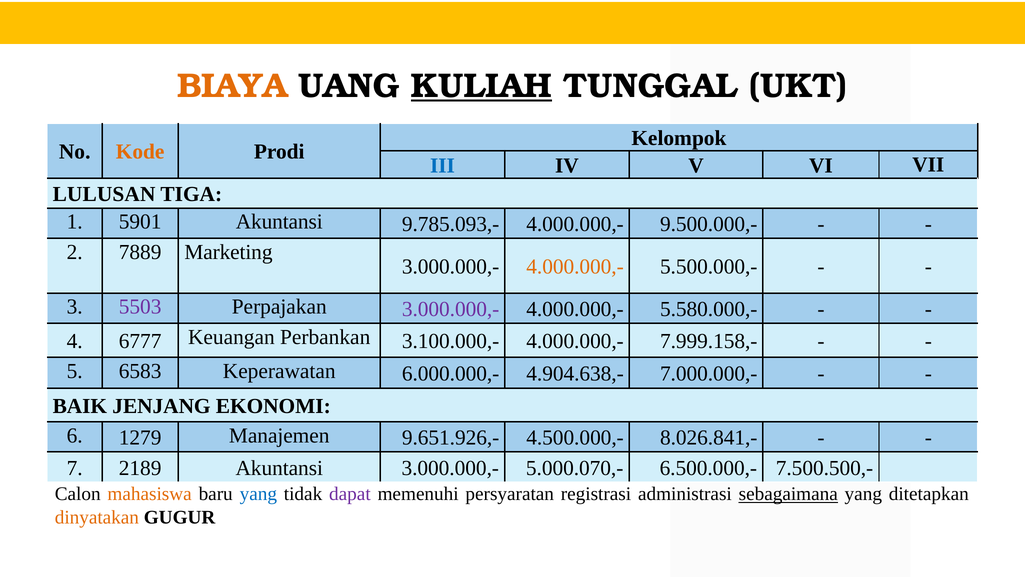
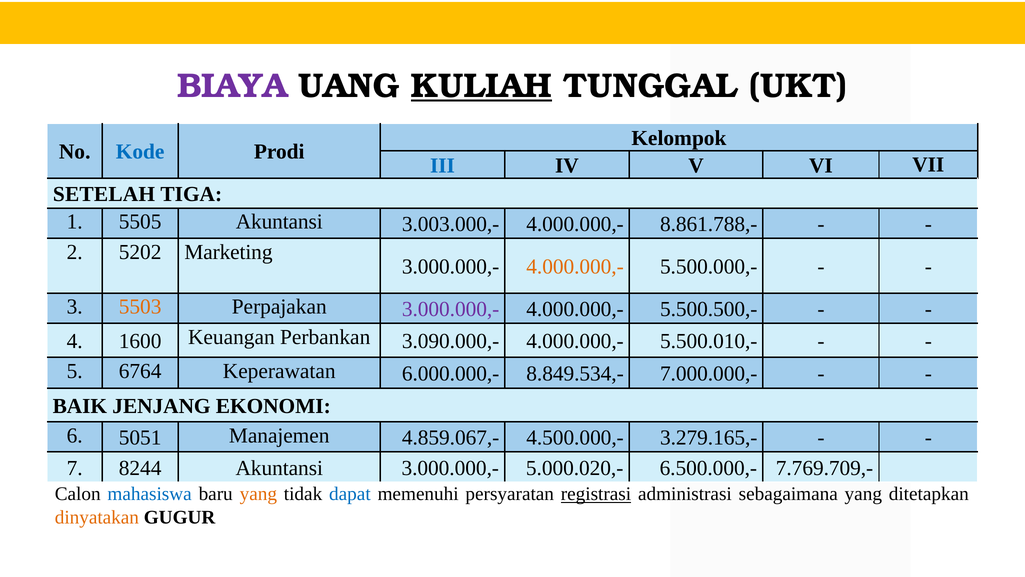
BIAYA colour: orange -> purple
Kode colour: orange -> blue
LULUSAN: LULUSAN -> SETELAH
5901: 5901 -> 5505
9.785.093,-: 9.785.093,- -> 3.003.000,-
9.500.000,-: 9.500.000,- -> 8.861.788,-
7889: 7889 -> 5202
5503 colour: purple -> orange
5.580.000,-: 5.580.000,- -> 5.500.500,-
6777: 6777 -> 1600
3.100.000,-: 3.100.000,- -> 3.090.000,-
7.999.158,-: 7.999.158,- -> 5.500.010,-
6583: 6583 -> 6764
4.904.638,-: 4.904.638,- -> 8.849.534,-
1279: 1279 -> 5051
9.651.926,-: 9.651.926,- -> 4.859.067,-
8.026.841,-: 8.026.841,- -> 3.279.165,-
2189: 2189 -> 8244
5.000.070,-: 5.000.070,- -> 5.000.020,-
7.500.500,-: 7.500.500,- -> 7.769.709,-
mahasiswa colour: orange -> blue
yang at (258, 494) colour: blue -> orange
dapat colour: purple -> blue
registrasi underline: none -> present
sebagaimana underline: present -> none
